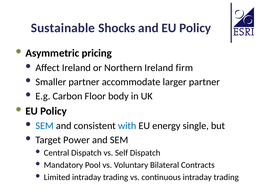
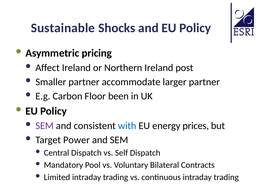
firm: firm -> post
body: body -> been
SEM at (45, 126) colour: blue -> purple
single: single -> prices
